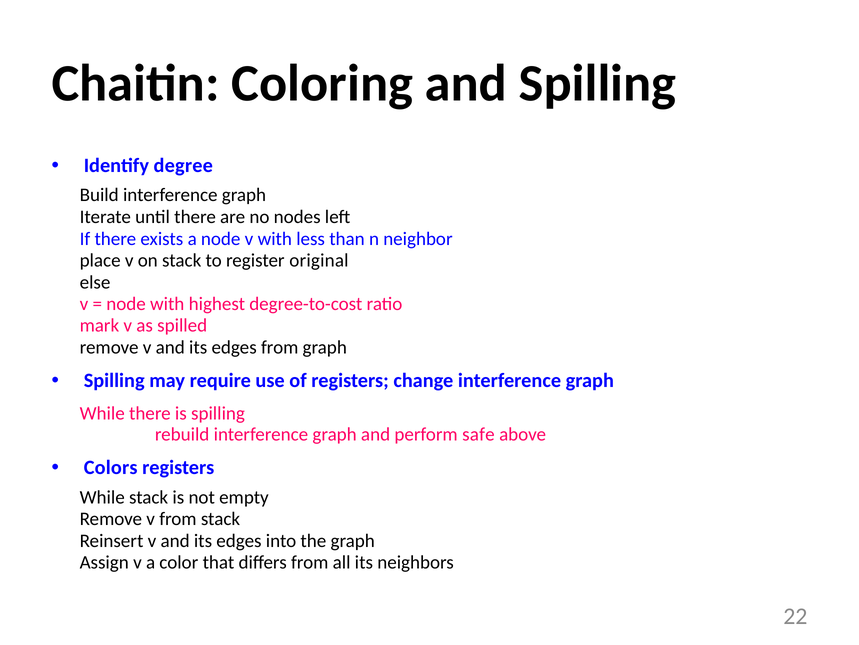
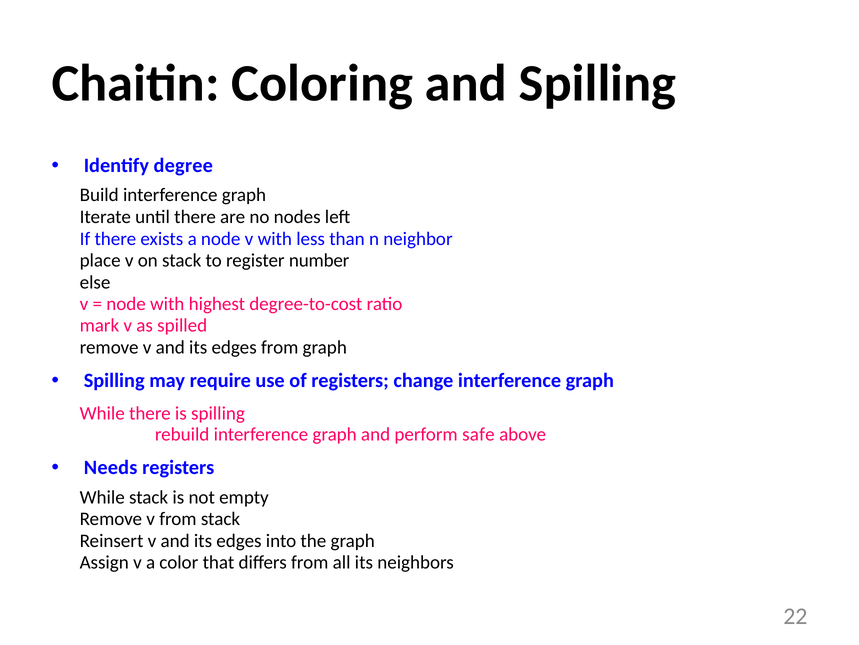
original: original -> number
Colors: Colors -> Needs
